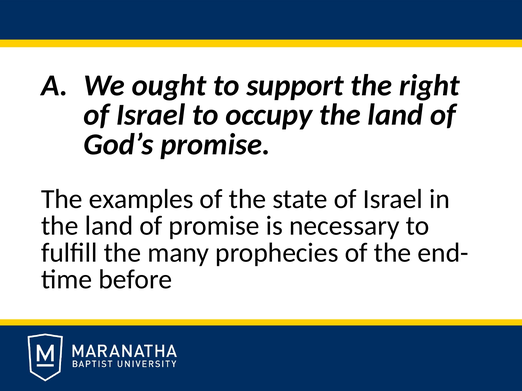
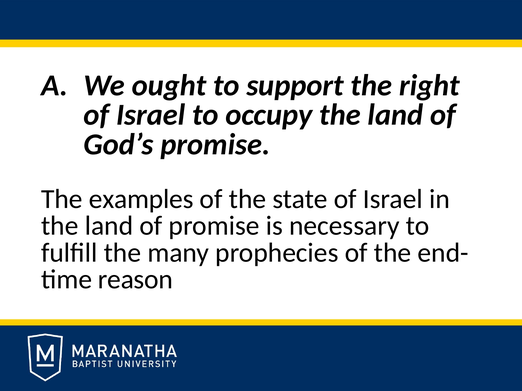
before: before -> reason
